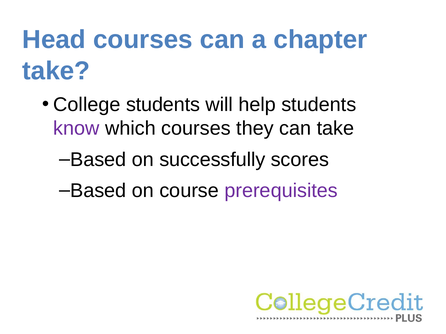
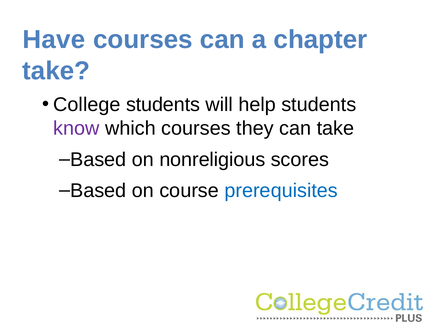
Head: Head -> Have
successfully: successfully -> nonreligious
prerequisites colour: purple -> blue
